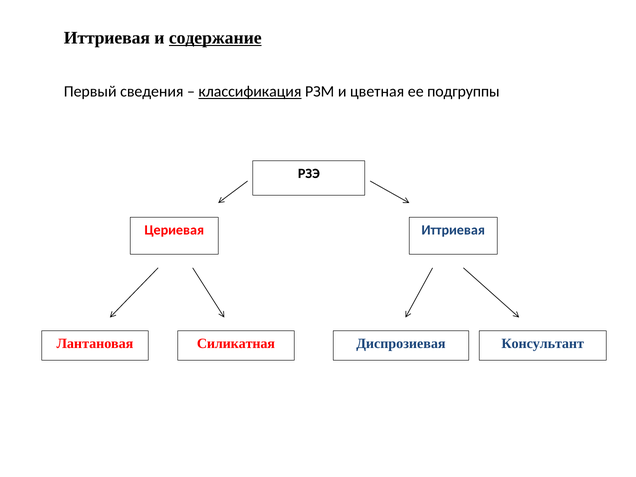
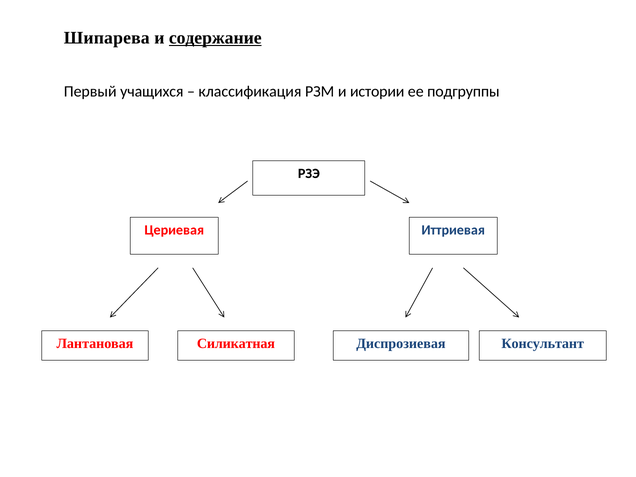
Иттриевая at (107, 38): Иттриевая -> Шипарева
сведения: сведения -> учащихся
классификация underline: present -> none
цветная: цветная -> истории
